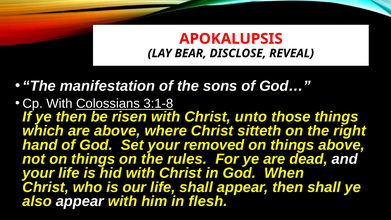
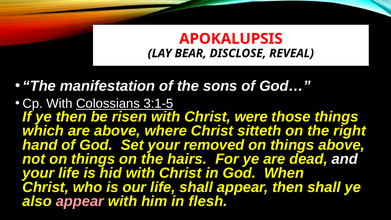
3:1-8: 3:1-8 -> 3:1-5
unto: unto -> were
rules: rules -> hairs
appear at (80, 201) colour: white -> pink
